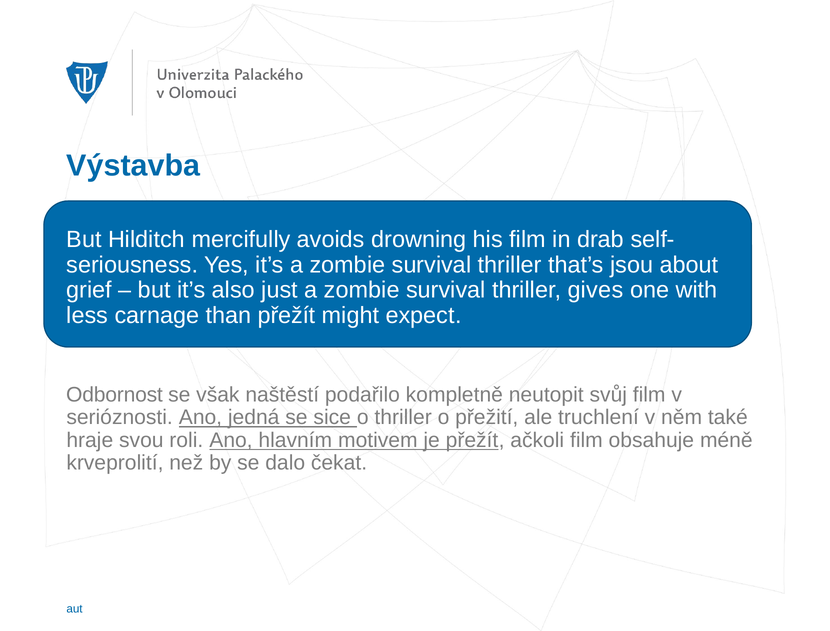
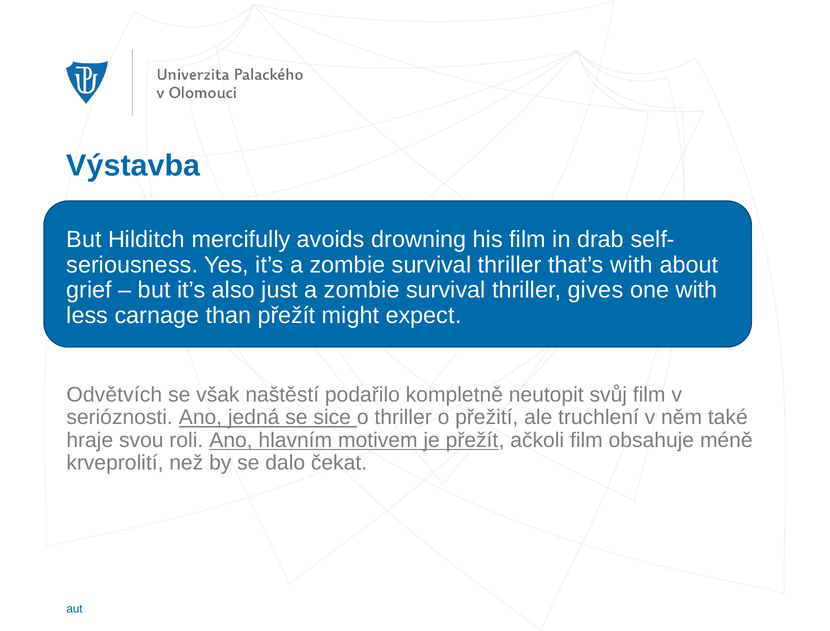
that’s jsou: jsou -> with
Odbornost: Odbornost -> Odvětvích
